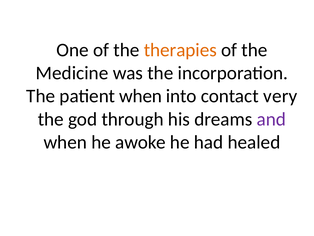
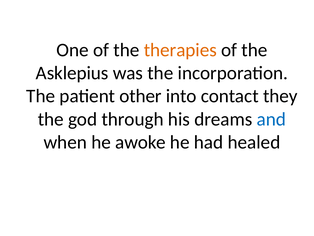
Medicine: Medicine -> Asklepius
patient when: when -> other
very: very -> they
and colour: purple -> blue
